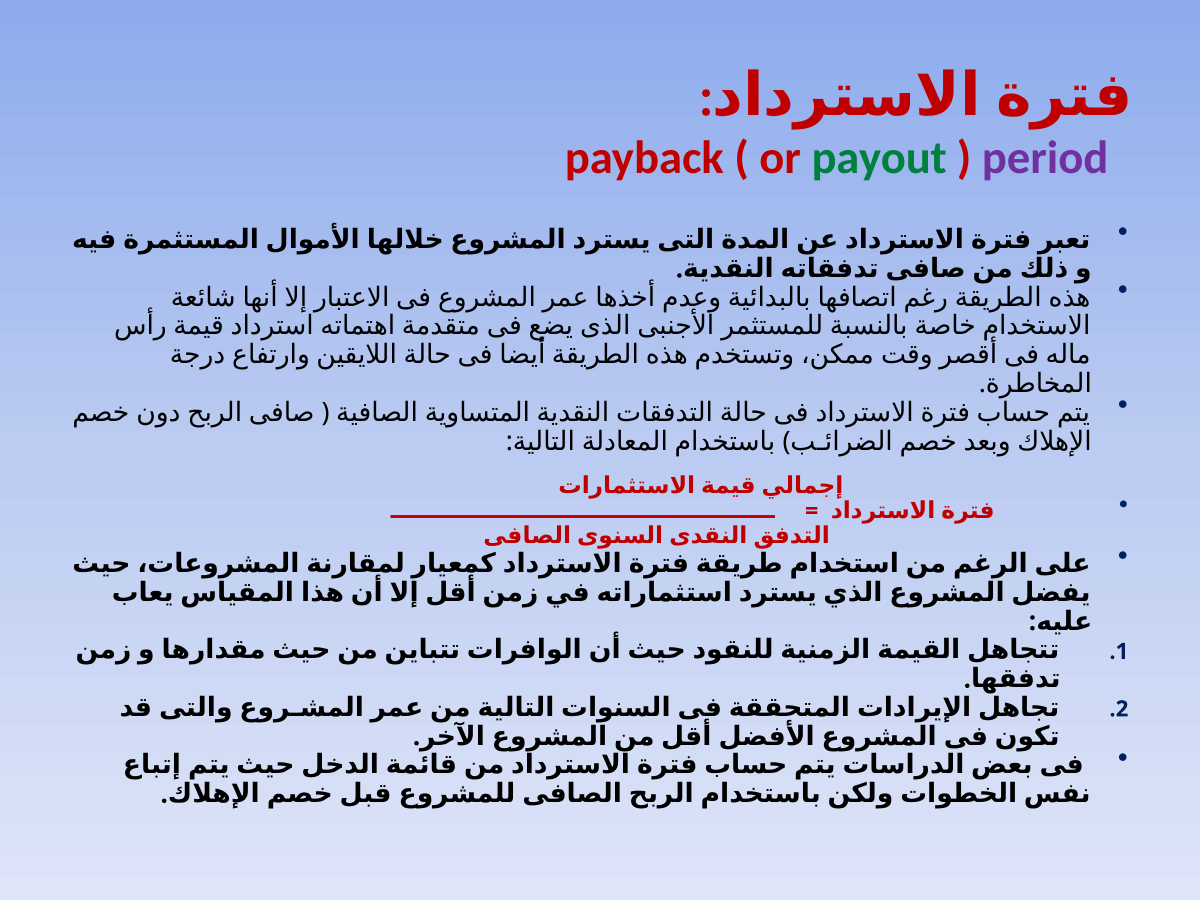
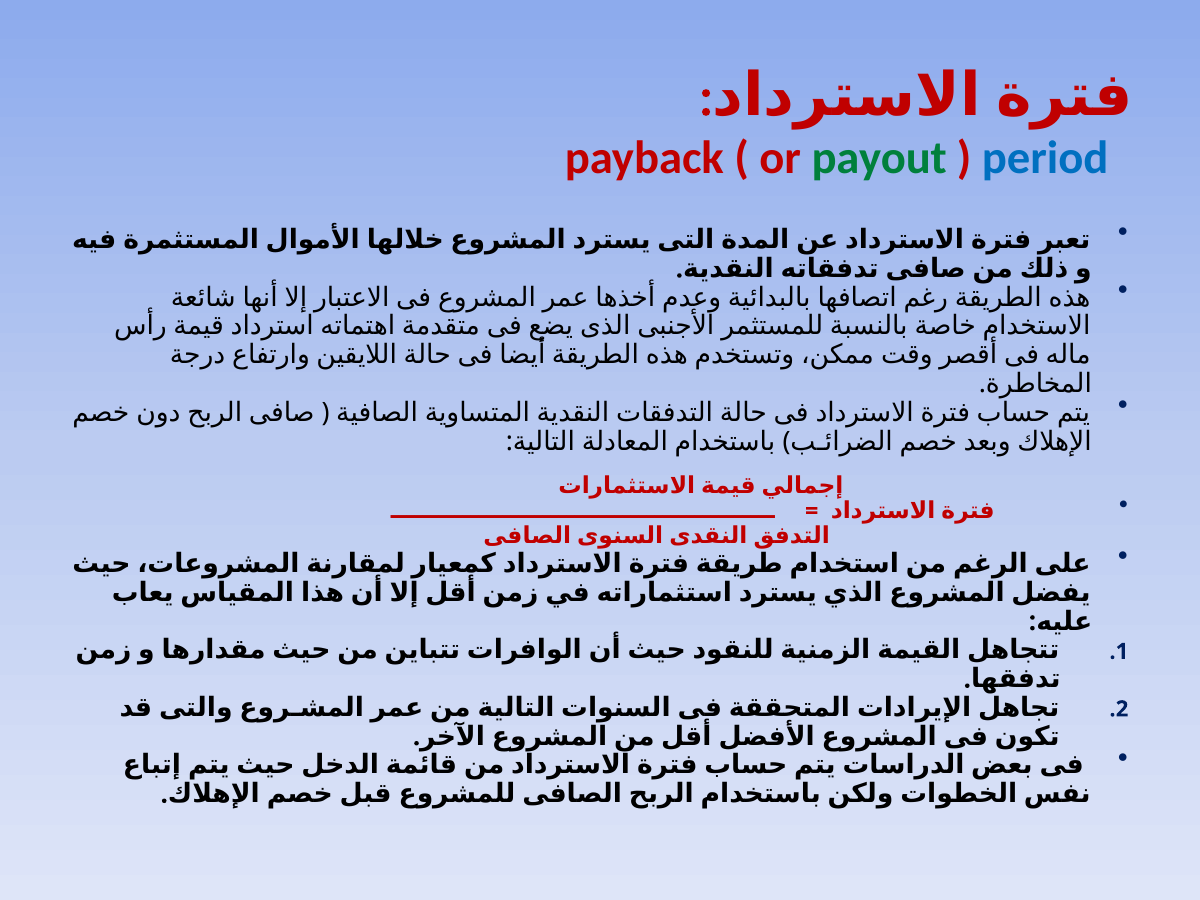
period colour: purple -> blue
